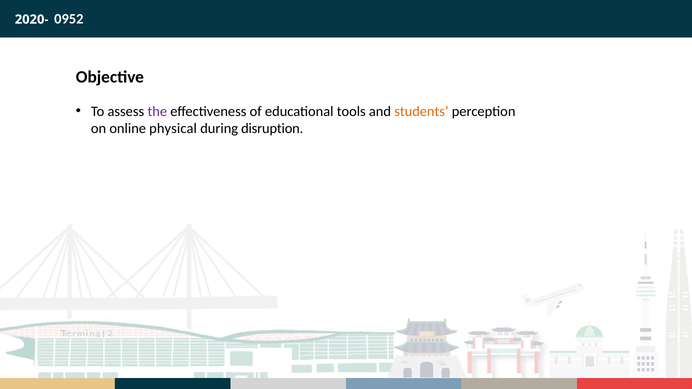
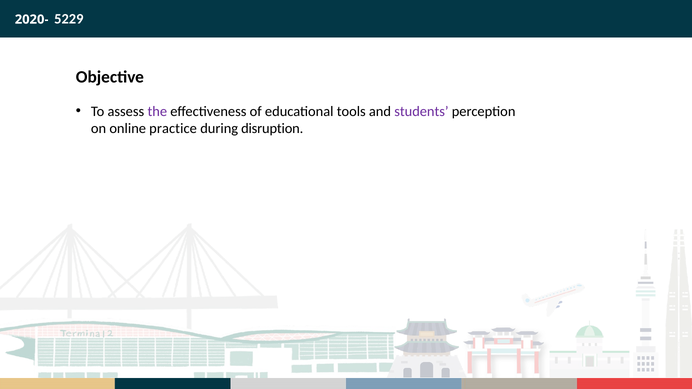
0952: 0952 -> 5229
students colour: orange -> purple
physical: physical -> practice
